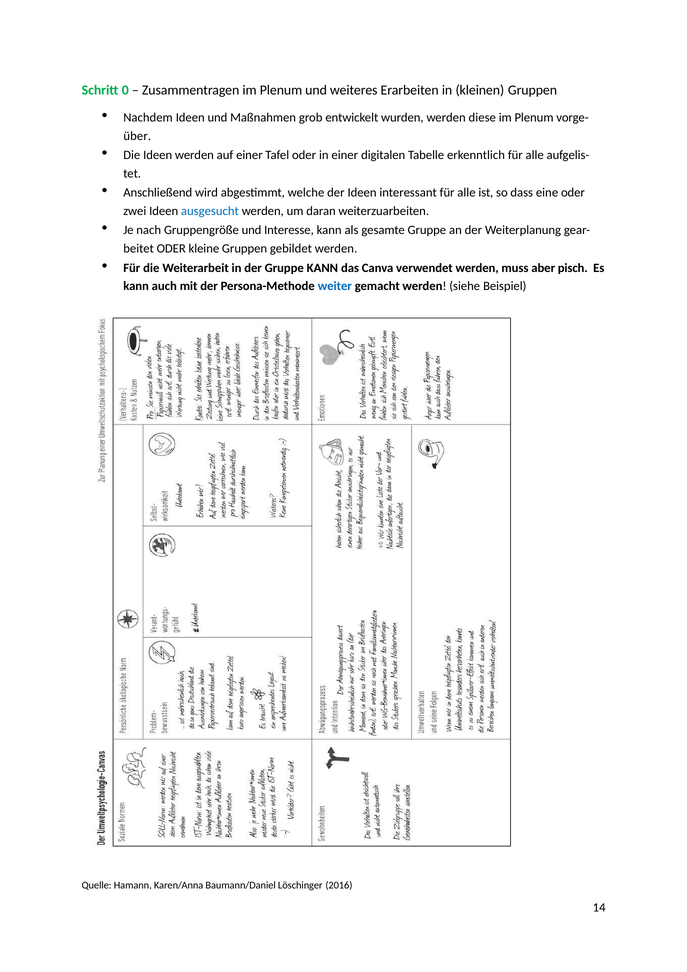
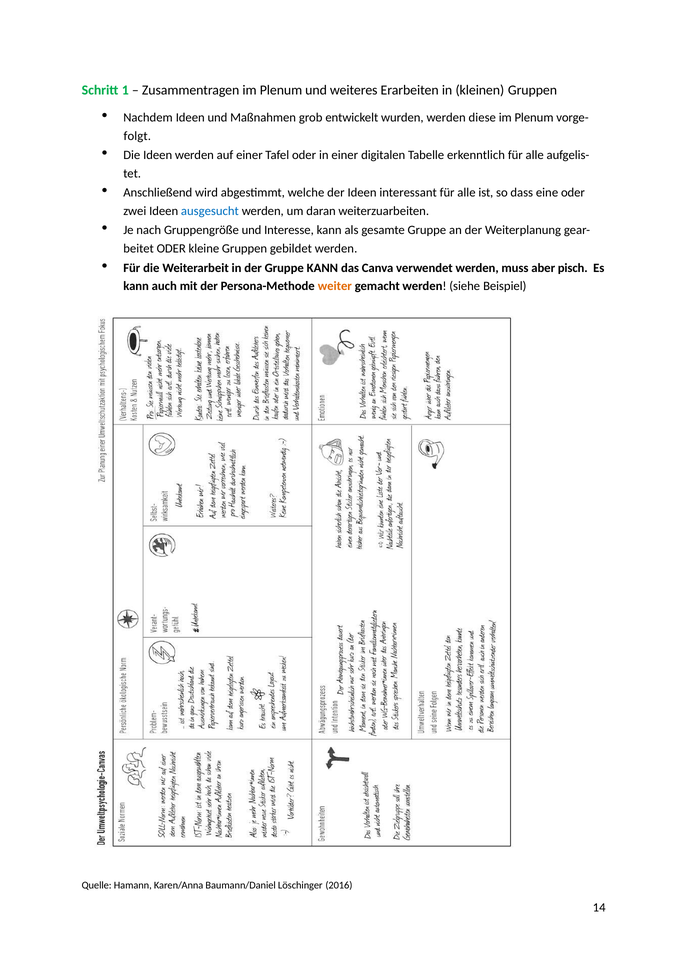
0: 0 -> 1
über: über -> folgt
weiter colour: blue -> orange
